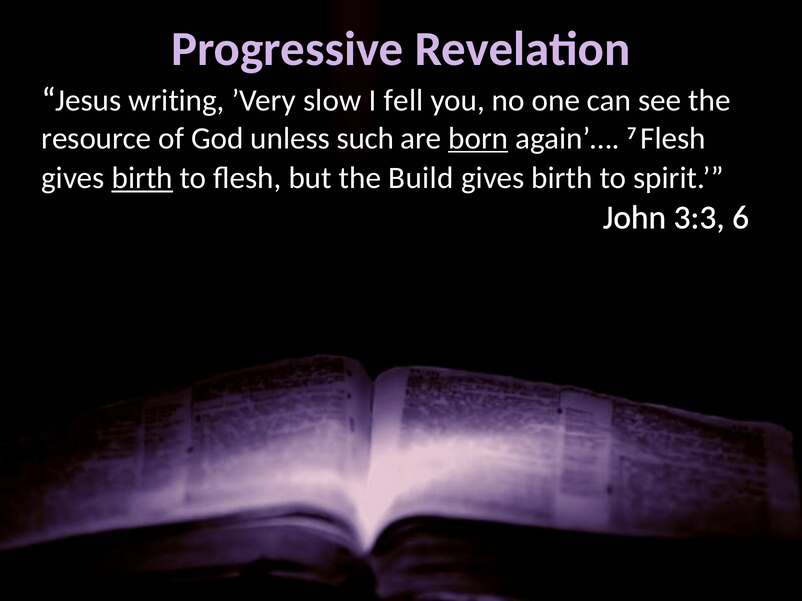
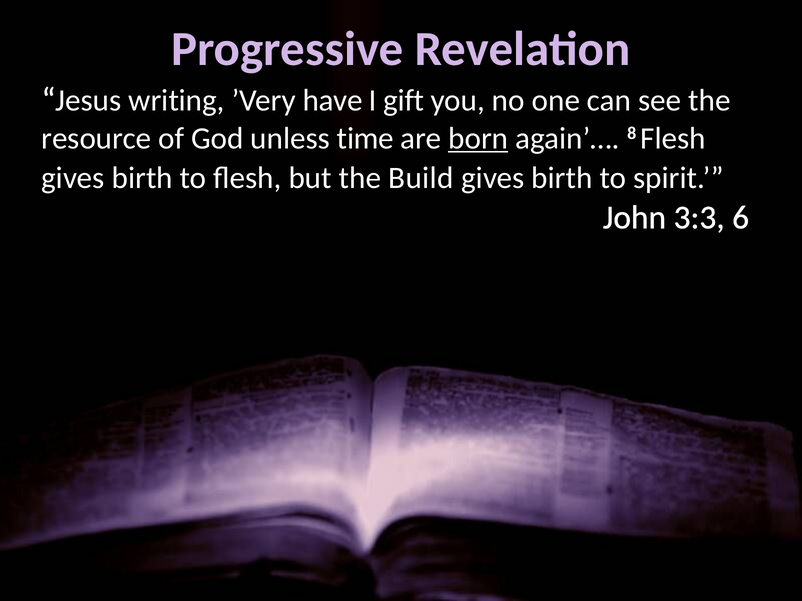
slow: slow -> have
fell: fell -> gift
such: such -> time
7: 7 -> 8
birth at (142, 178) underline: present -> none
